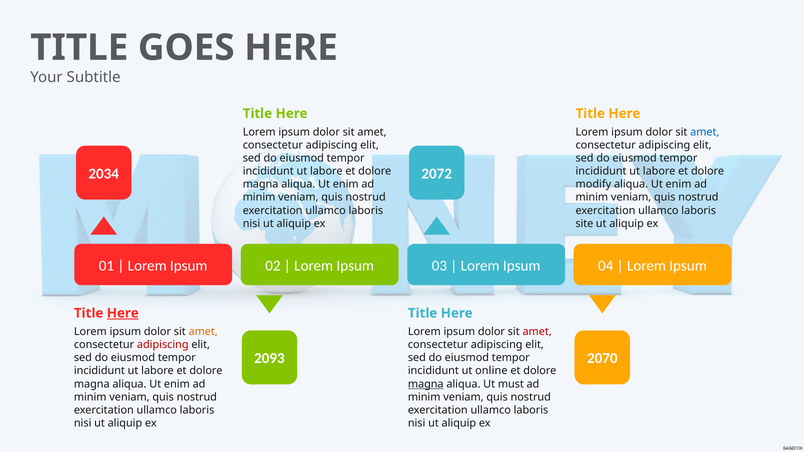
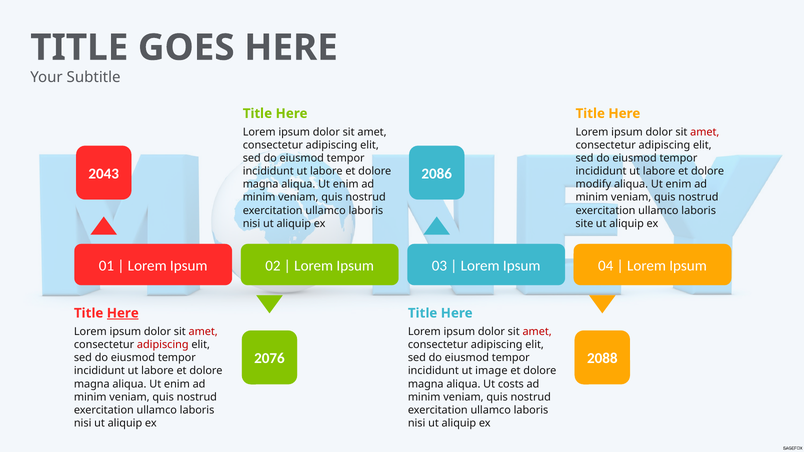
amet at (705, 132) colour: blue -> red
2034: 2034 -> 2043
2072: 2072 -> 2086
amet at (203, 332) colour: orange -> red
2093: 2093 -> 2076
2070: 2070 -> 2088
online: online -> image
magna at (426, 384) underline: present -> none
must: must -> costs
